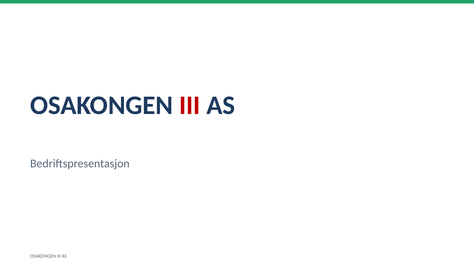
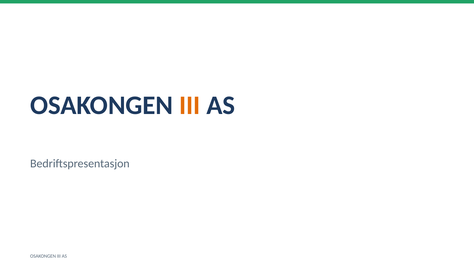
III at (190, 105) colour: red -> orange
